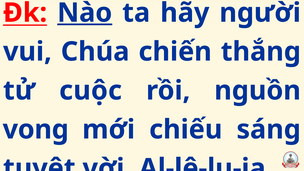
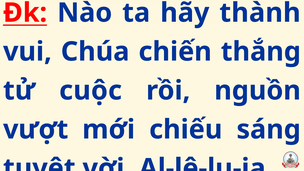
Nào underline: present -> none
người: người -> thành
vong: vong -> vượt
